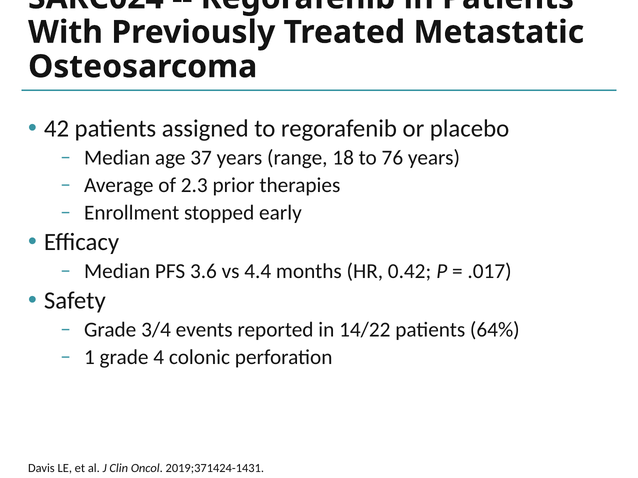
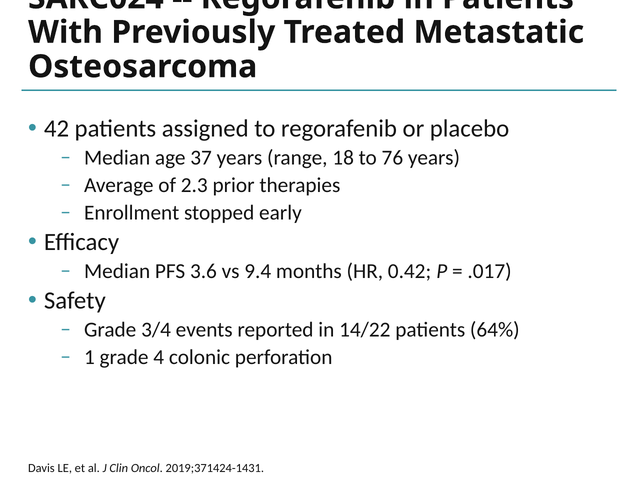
4.4: 4.4 -> 9.4
